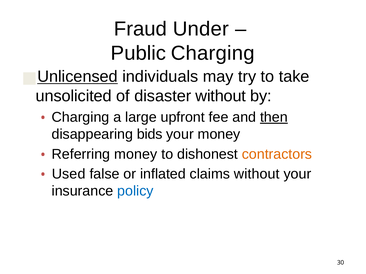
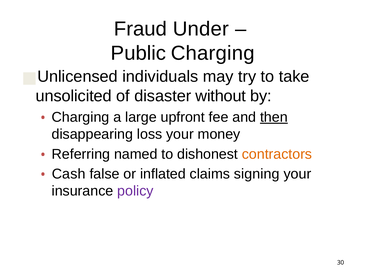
Unlicensed underline: present -> none
bids: bids -> loss
Referring money: money -> named
Used: Used -> Cash
claims without: without -> signing
policy colour: blue -> purple
